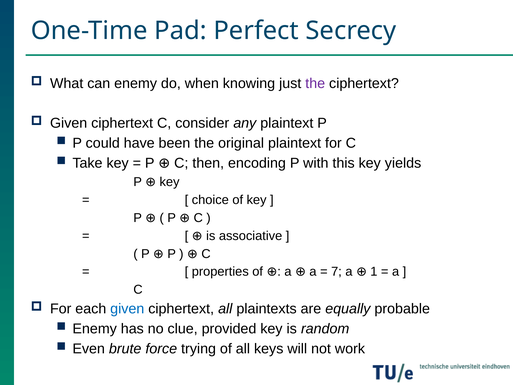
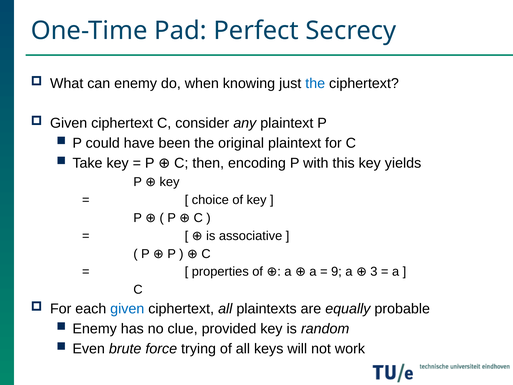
the at (315, 83) colour: purple -> blue
7: 7 -> 9
1: 1 -> 3
